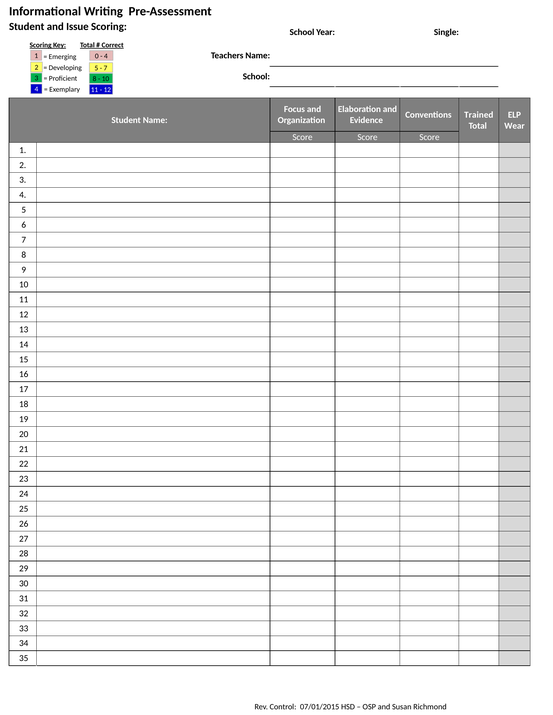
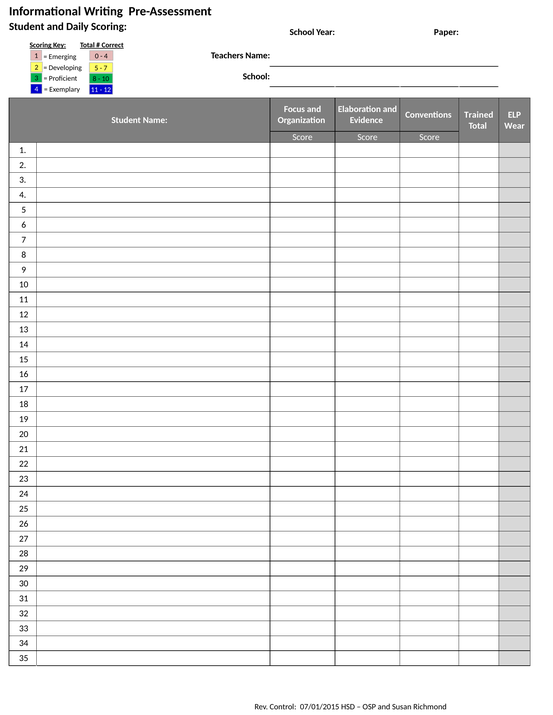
Issue: Issue -> Daily
Single: Single -> Paper
